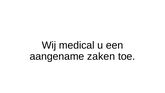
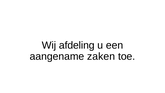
medical: medical -> afdeling
